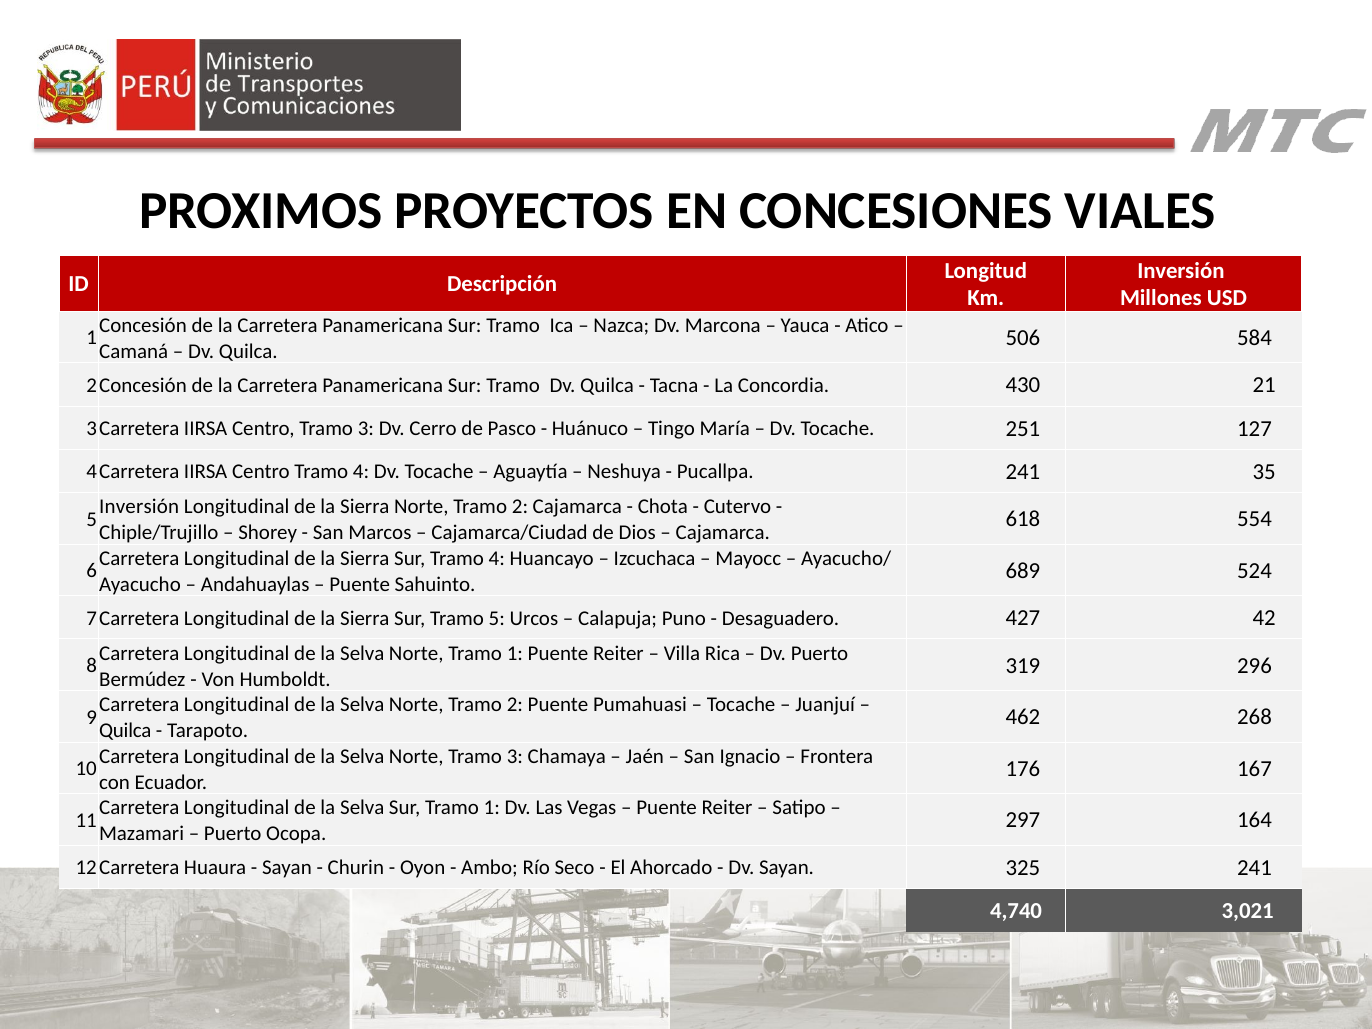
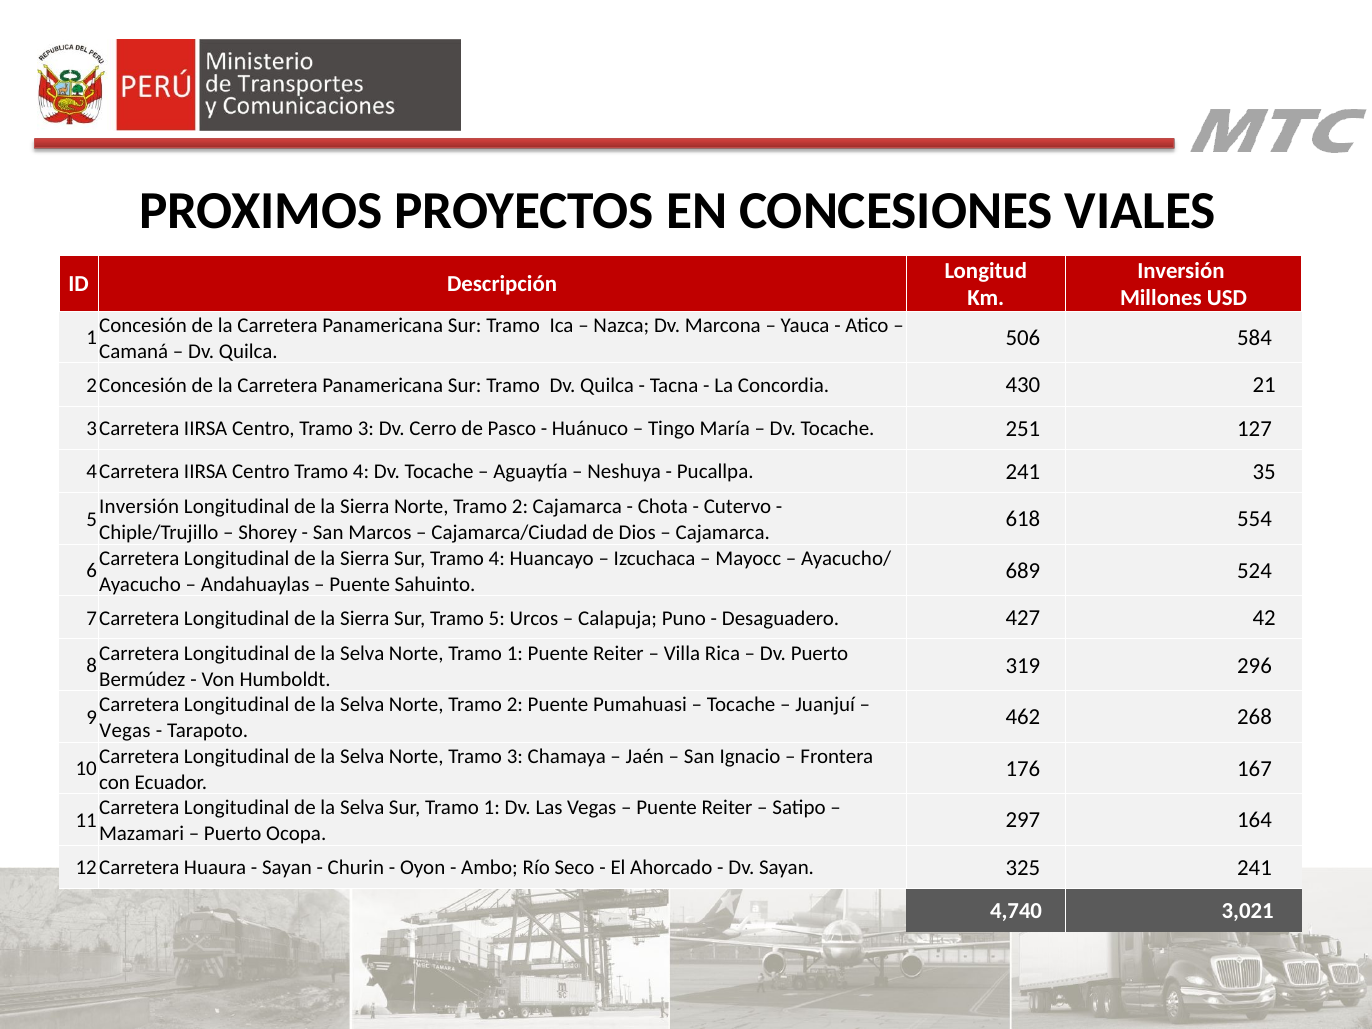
Quilca at (125, 731): Quilca -> Vegas
